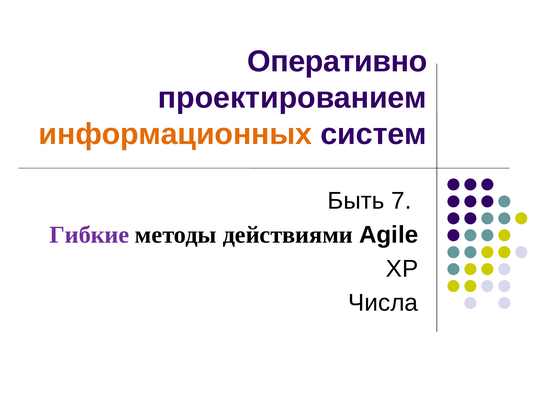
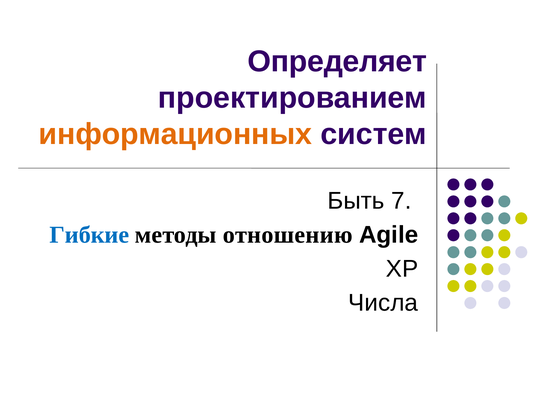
Оперативно: Оперативно -> Определяет
Гибкие colour: purple -> blue
действиями: действиями -> отношению
